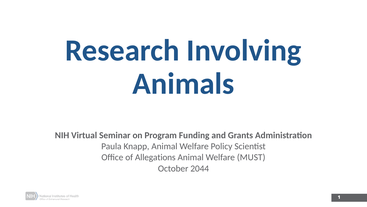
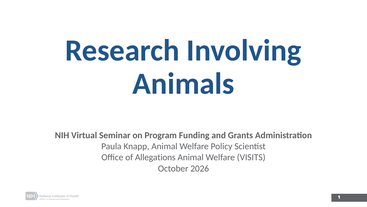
MUST: MUST -> VISITS
2044: 2044 -> 2026
